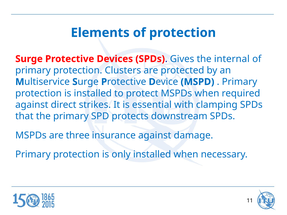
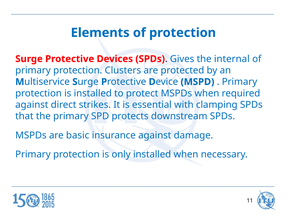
three: three -> basic
